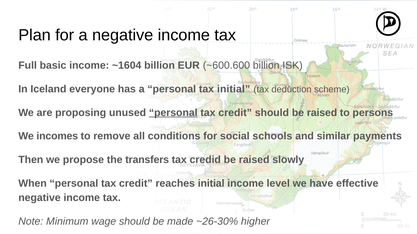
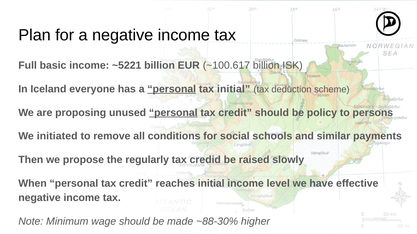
~1604: ~1604 -> ~5221
~600.600: ~600.600 -> ~100.617
personal at (172, 89) underline: none -> present
should be raised: raised -> policy
incomes: incomes -> initiated
transfers: transfers -> regularly
~26-30%: ~26-30% -> ~88-30%
